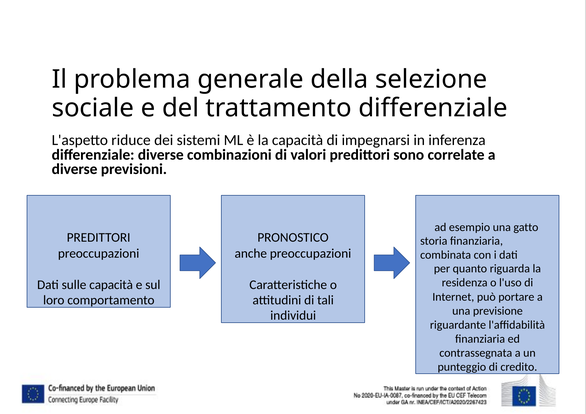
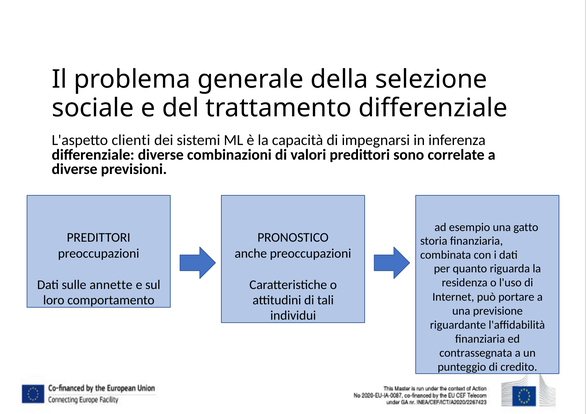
riduce: riduce -> clienti
sulle capacità: capacità -> annette
